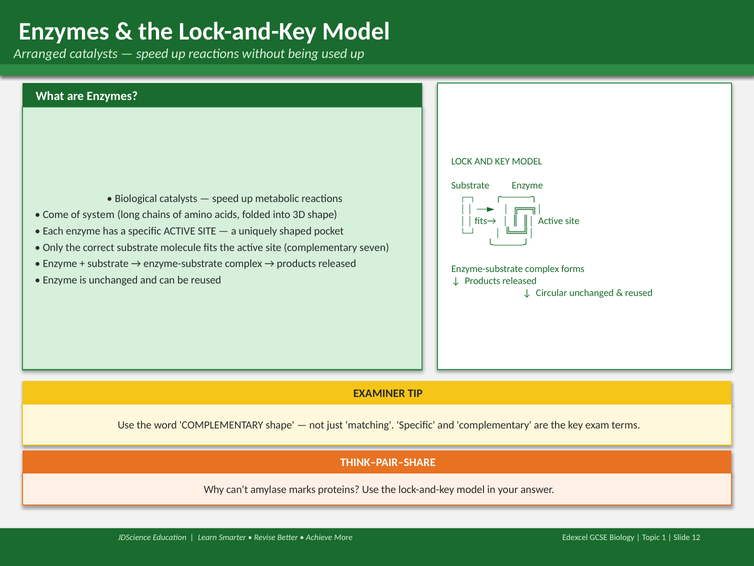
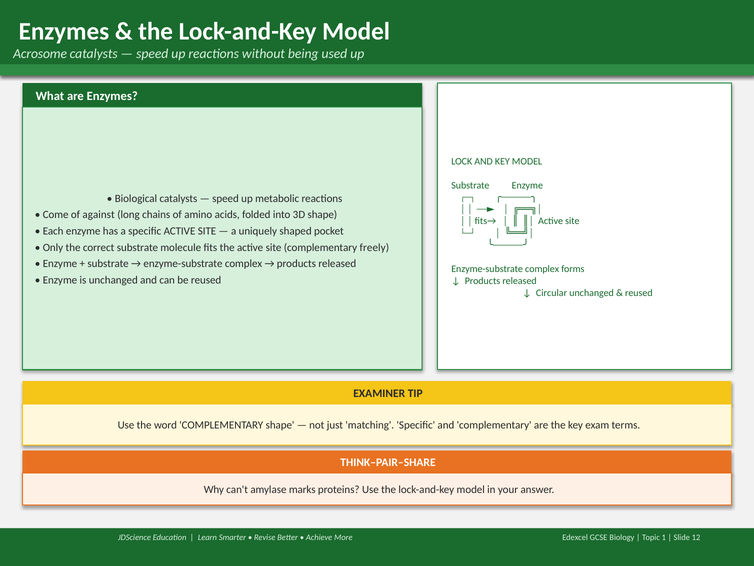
Arranged: Arranged -> Acrosome
system: system -> against
seven: seven -> freely
